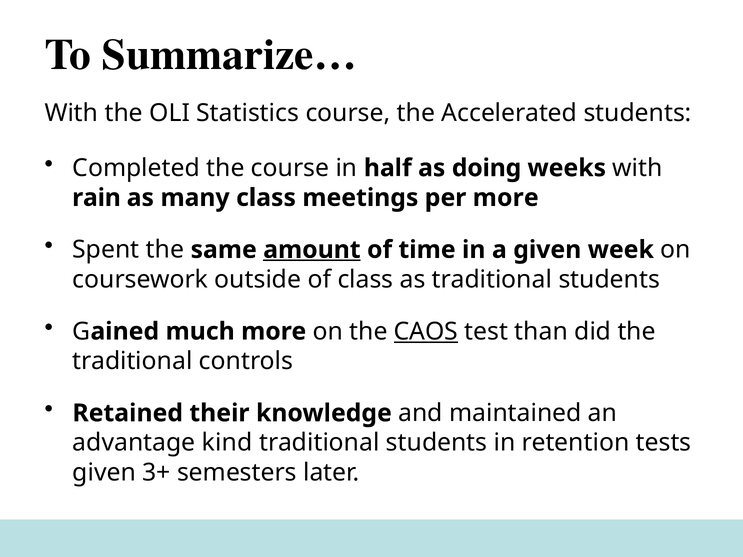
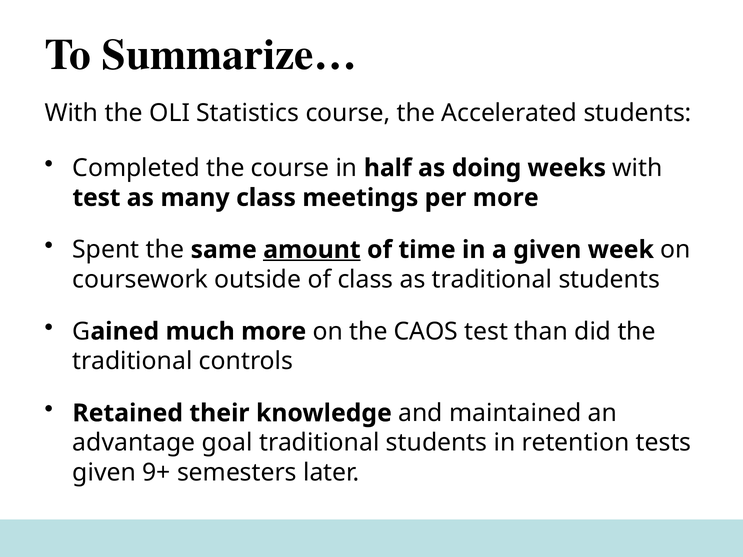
rain at (97, 198): rain -> test
CAOS underline: present -> none
kind: kind -> goal
3+: 3+ -> 9+
